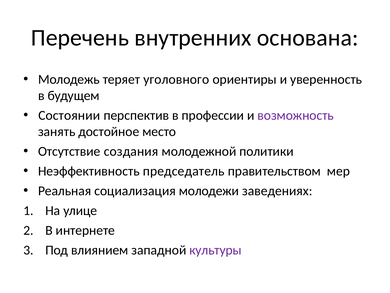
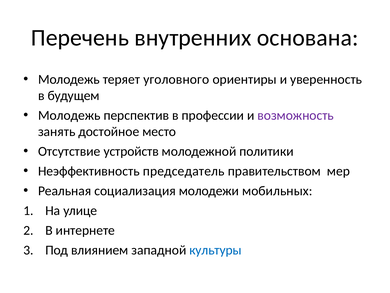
Состоянии at (69, 115): Состоянии -> Молодежь
создания: создания -> устройств
заведениях: заведениях -> мобильных
культуры colour: purple -> blue
